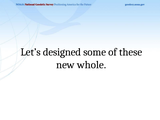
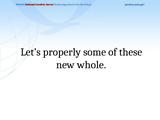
designed: designed -> properly
